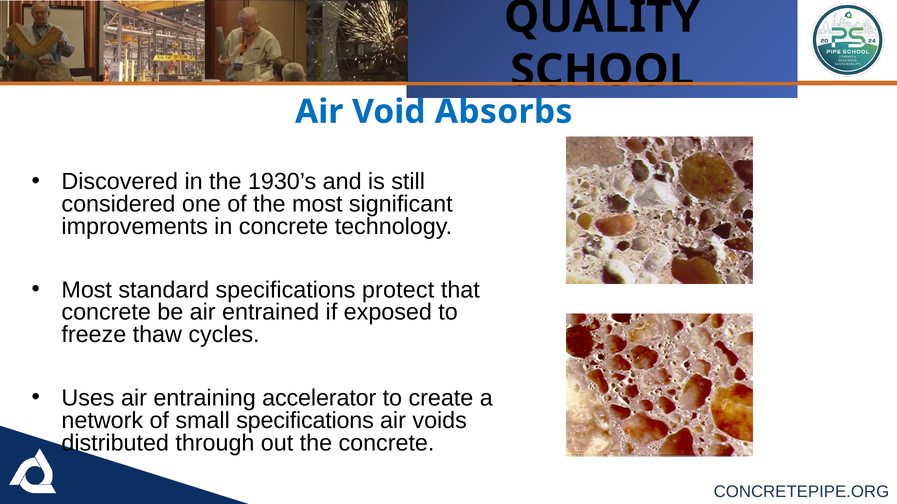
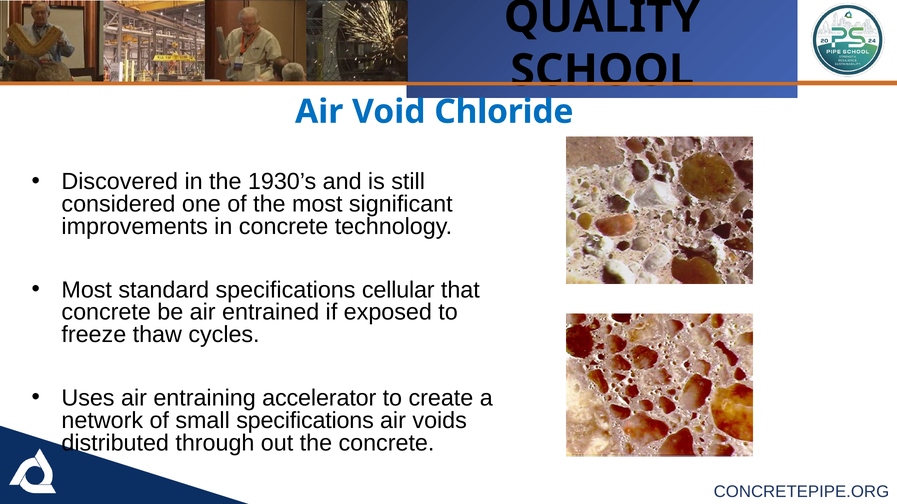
Absorbs: Absorbs -> Chloride
protect: protect -> cellular
